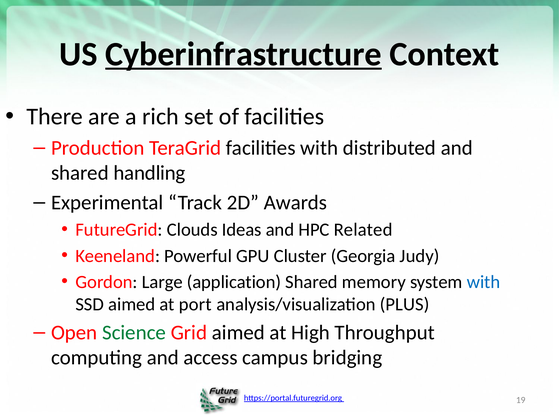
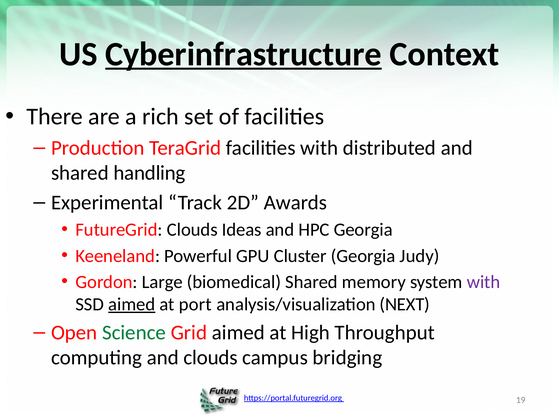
HPC Related: Related -> Georgia
application: application -> biomedical
with at (483, 282) colour: blue -> purple
aimed at (132, 304) underline: none -> present
PLUS: PLUS -> NEXT
and access: access -> clouds
